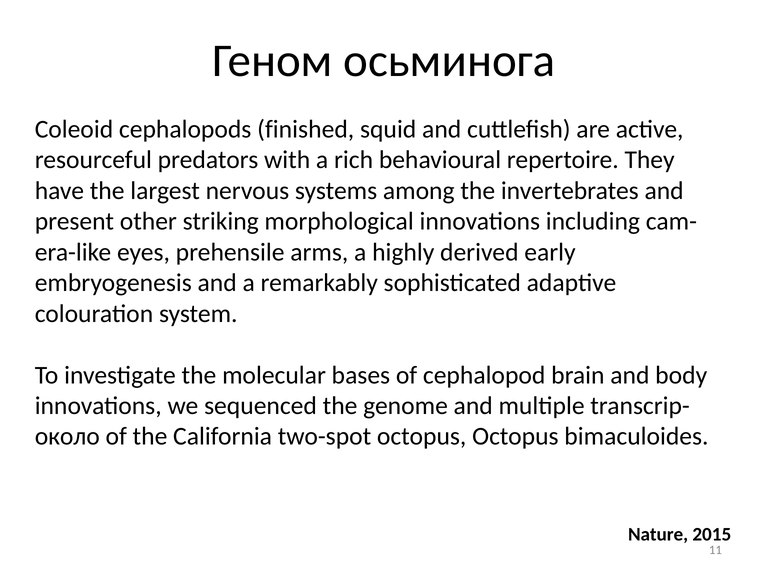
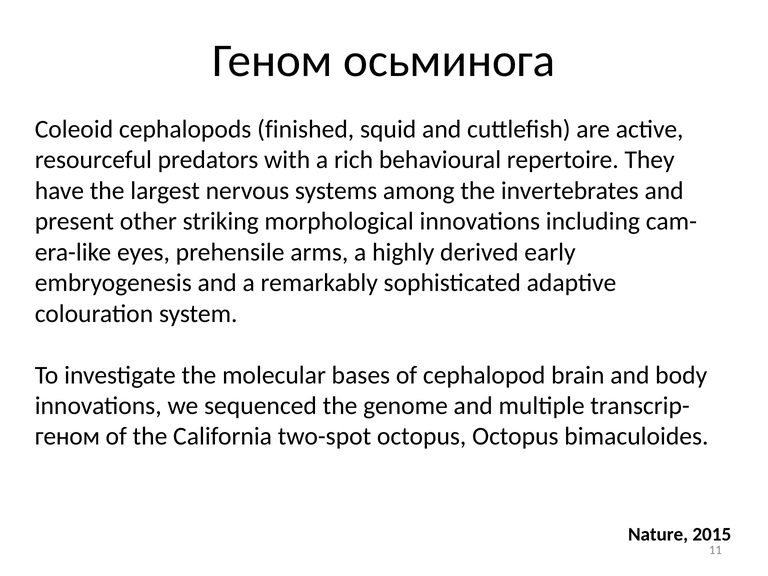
около at (67, 437): около -> геном
